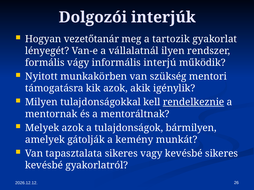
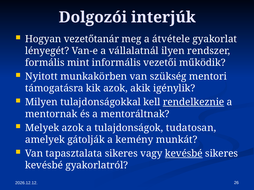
tartozik: tartozik -> átvétele
vágy: vágy -> mint
interjú: interjú -> vezetői
bármilyen: bármilyen -> tudatosan
kevésbé at (184, 154) underline: none -> present
